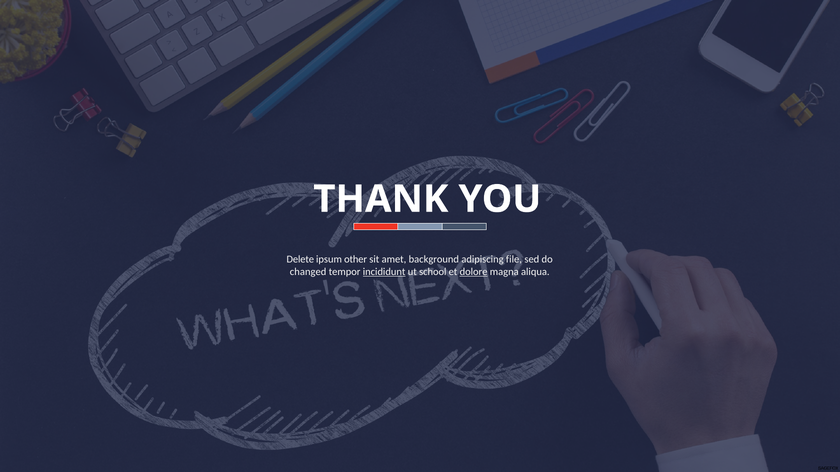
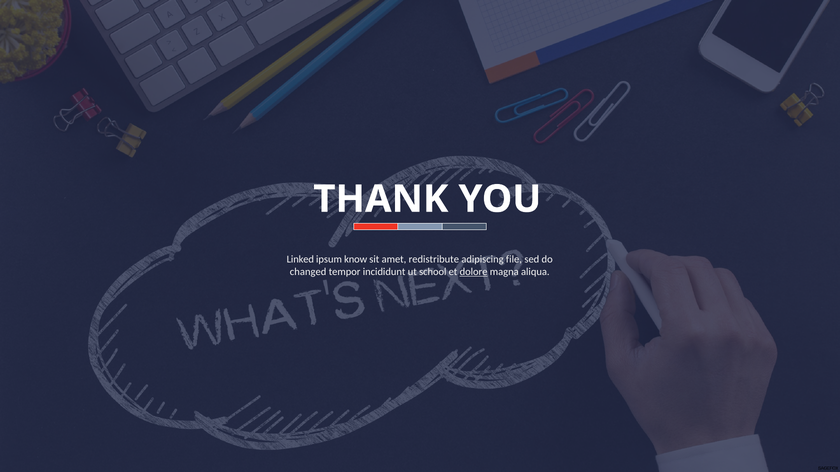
Delete: Delete -> Linked
other: other -> know
background: background -> redistribute
incididunt underline: present -> none
